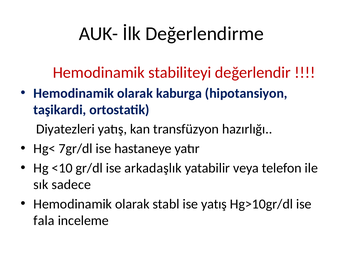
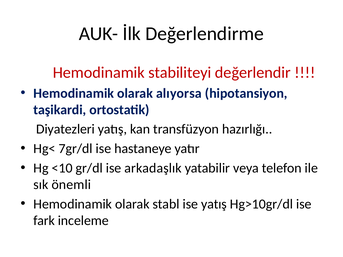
kaburga: kaburga -> alıyorsa
sadece: sadece -> önemli
fala: fala -> fark
